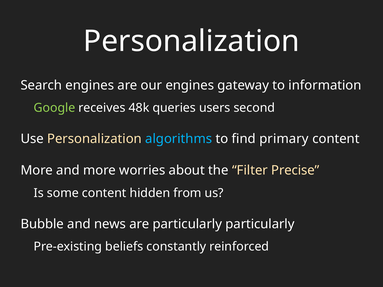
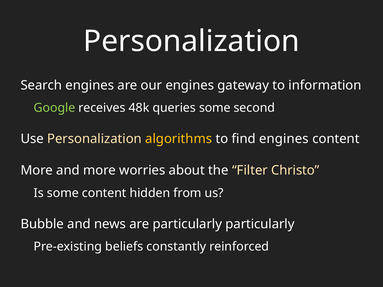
queries users: users -> some
algorithms colour: light blue -> yellow
find primary: primary -> engines
Precise: Precise -> Christo
